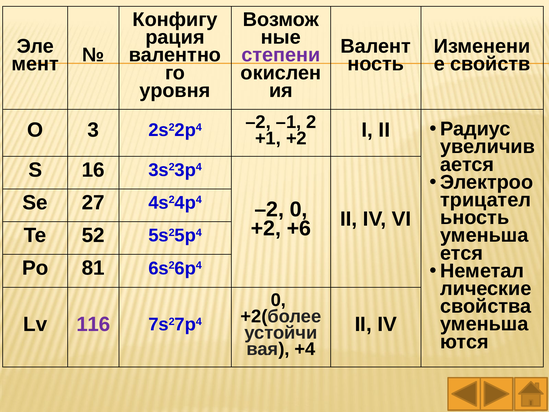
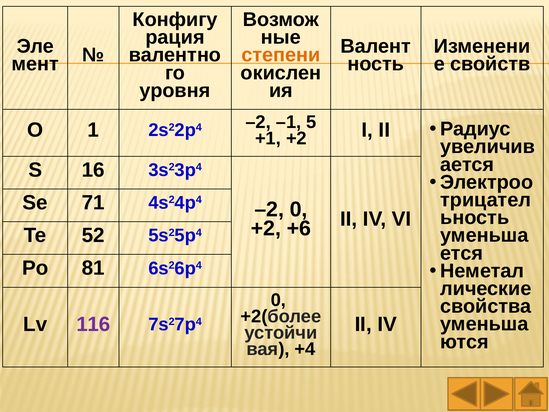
степени colour: purple -> orange
3: 3 -> 1
2: 2 -> 5
27: 27 -> 71
